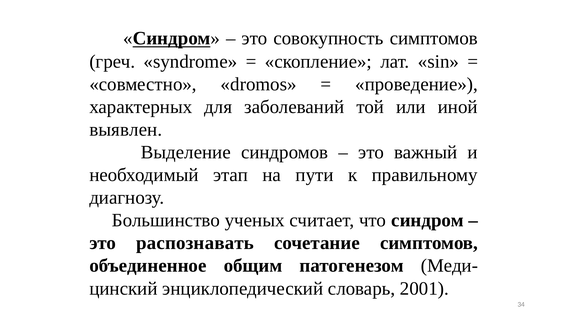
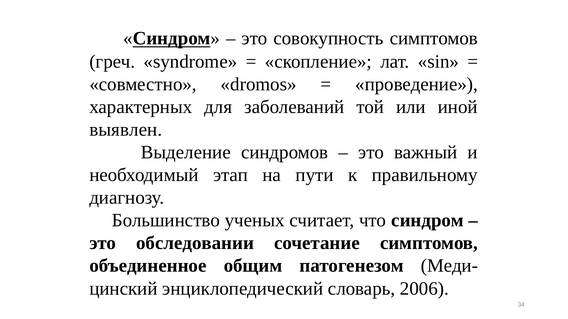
распознавать: распознавать -> обследовании
2001: 2001 -> 2006
